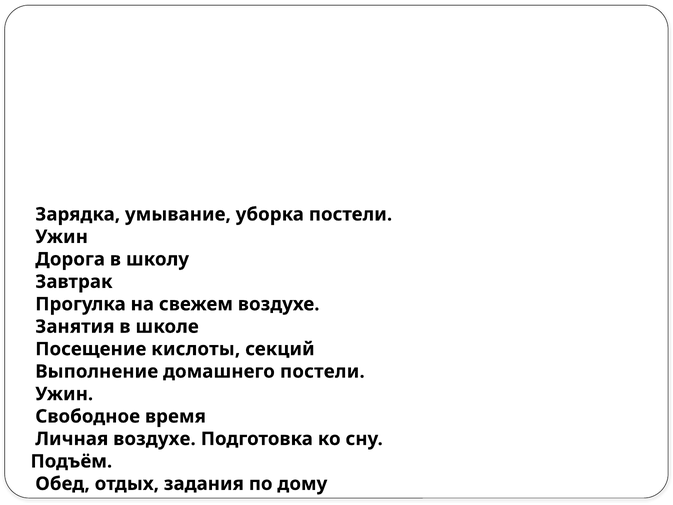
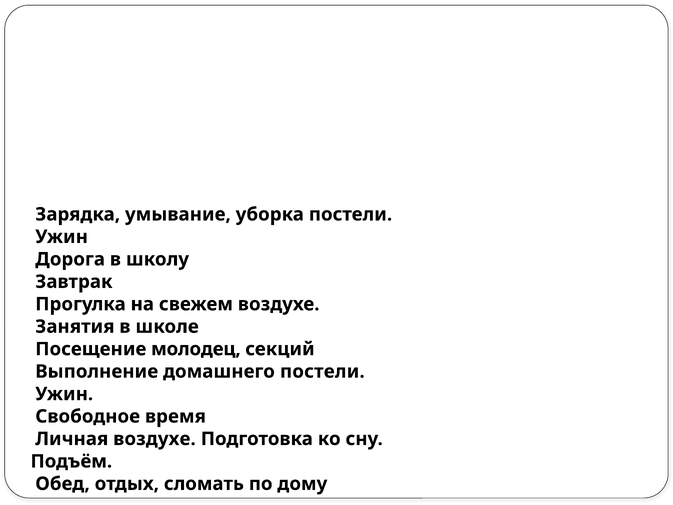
кислоты: кислоты -> молодец
задания: задания -> сломать
